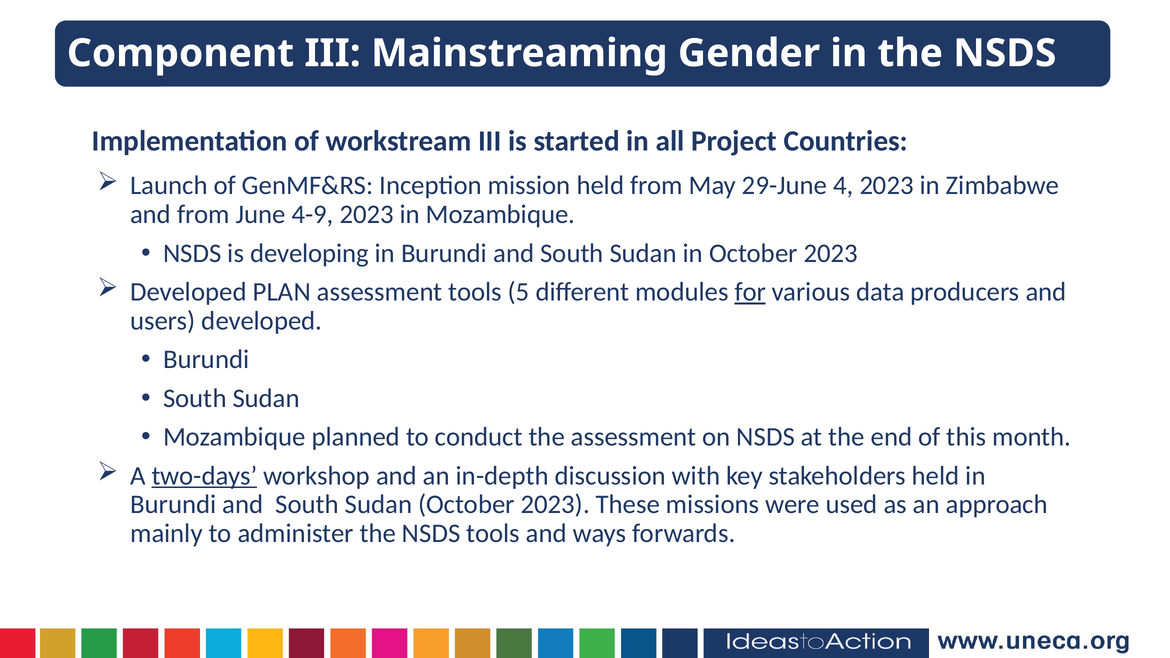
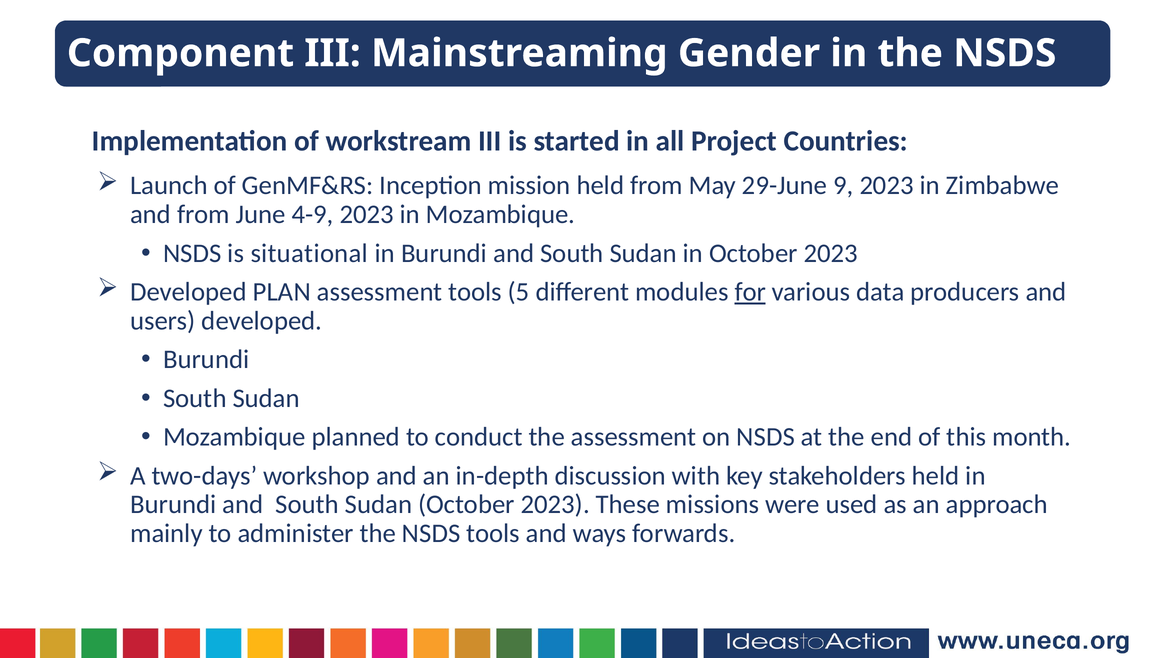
4: 4 -> 9
developing: developing -> situational
two-days underline: present -> none
